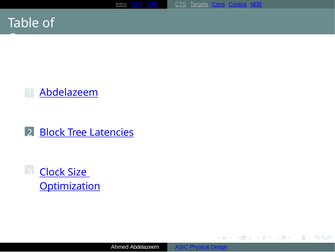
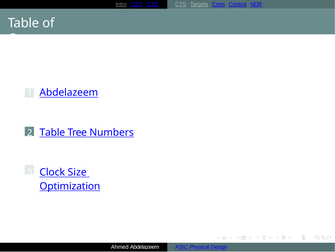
Block at (52, 132): Block -> Table
Latencies: Latencies -> Numbers
